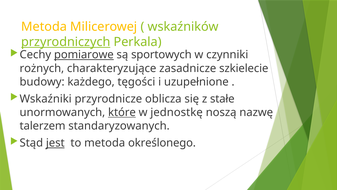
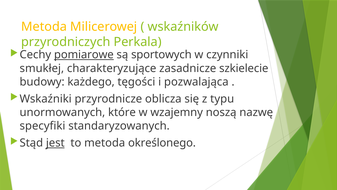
przyrodniczych underline: present -> none
rożnych: rożnych -> smukłej
uzupełnione: uzupełnione -> pozwalająca
stałe: stałe -> typu
które underline: present -> none
jednostkę: jednostkę -> wzajemny
talerzem: talerzem -> specyfiki
